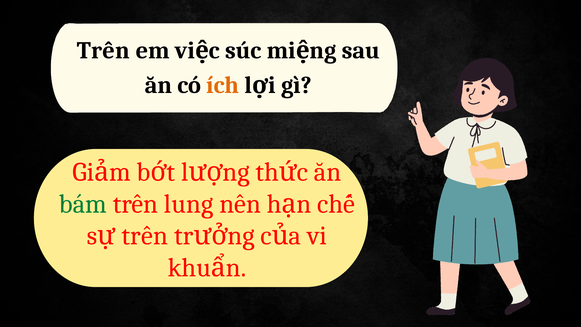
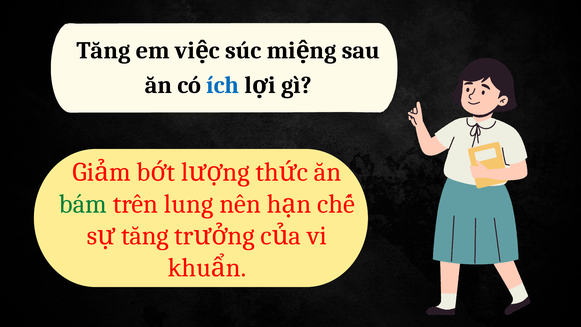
Trên at (103, 50): Trên -> Tăng
ích colour: orange -> blue
trên at (145, 236): trên -> tăng
